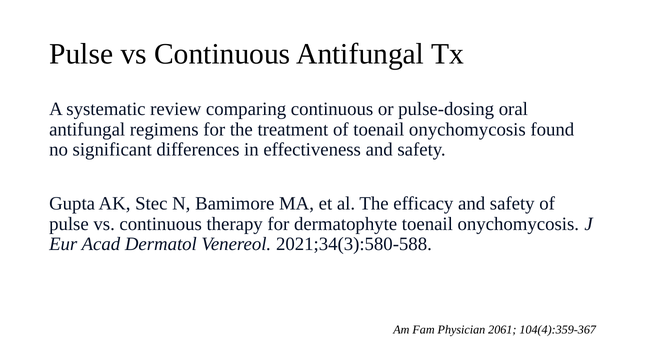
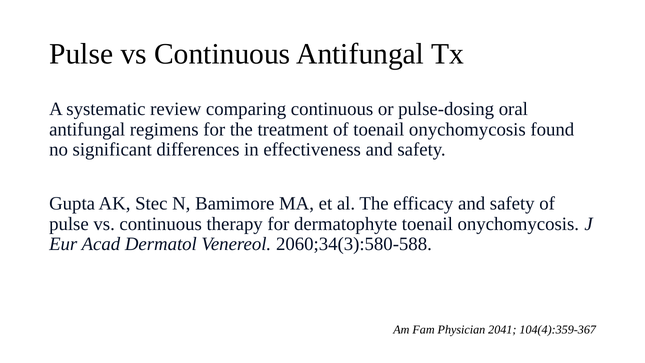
2021;34(3):580-588: 2021;34(3):580-588 -> 2060;34(3):580-588
2061: 2061 -> 2041
